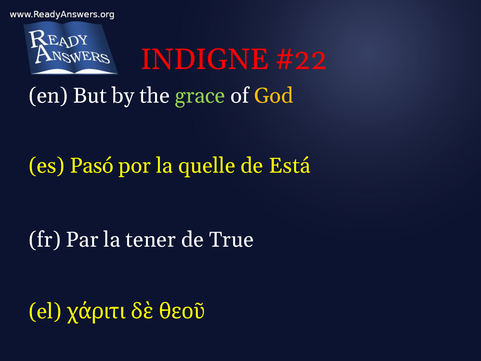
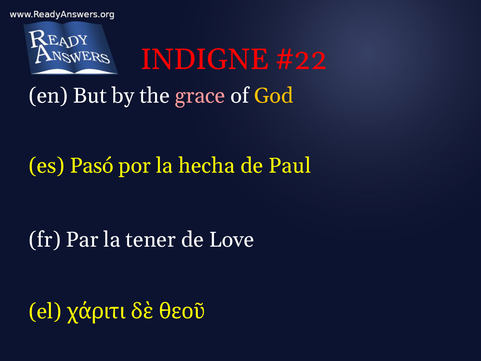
grace colour: light green -> pink
quelle: quelle -> hecha
Está: Está -> Paul
True: True -> Love
